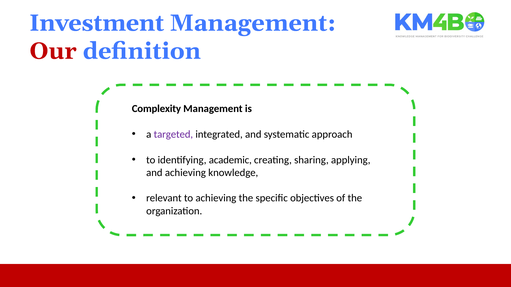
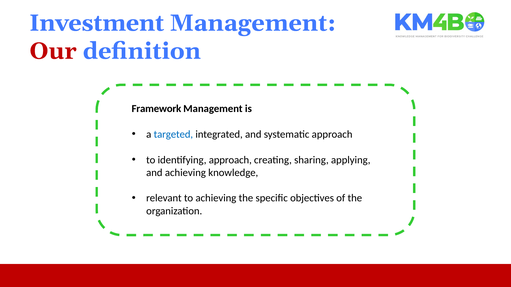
Complexity: Complexity -> Framework
targeted colour: purple -> blue
identifying academic: academic -> approach
